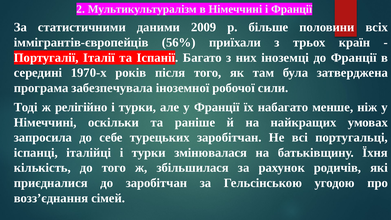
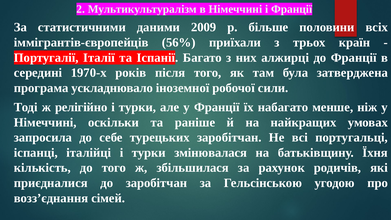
іноземці: іноземці -> алжирці
забезпечувала: забезпечувала -> ускладнювало
